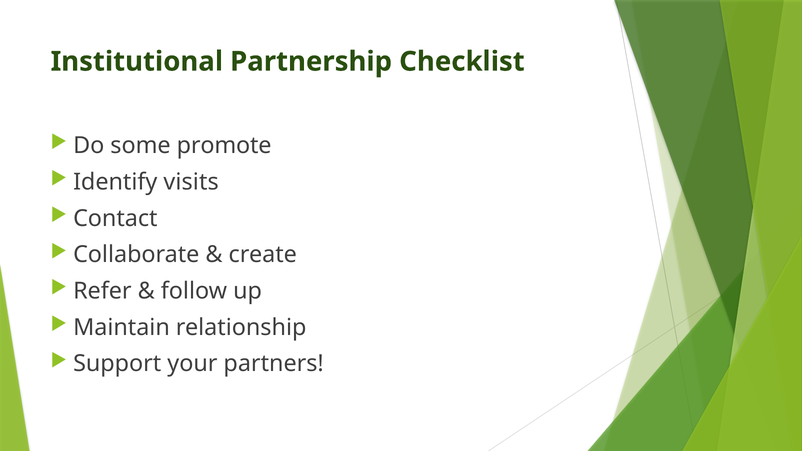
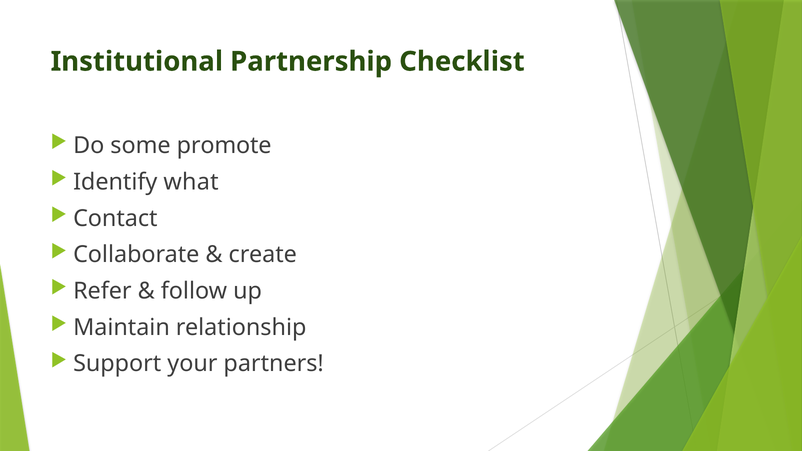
visits: visits -> what
